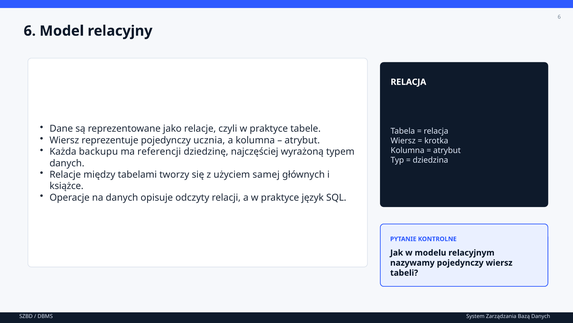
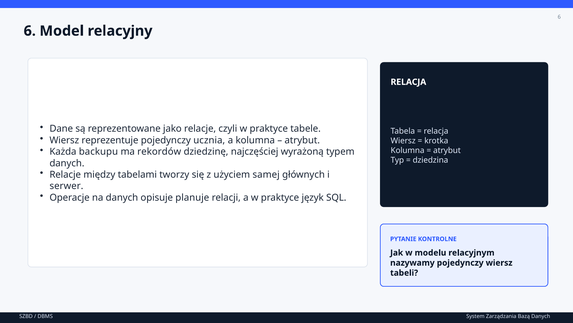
referencji: referencji -> rekordów
książce: książce -> serwer
odczyty: odczyty -> planuje
